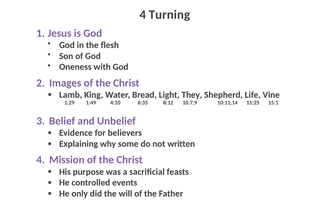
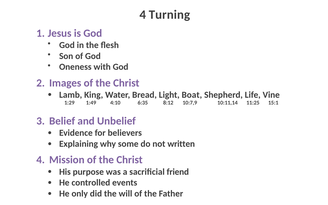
They: They -> Boat
feasts: feasts -> friend
